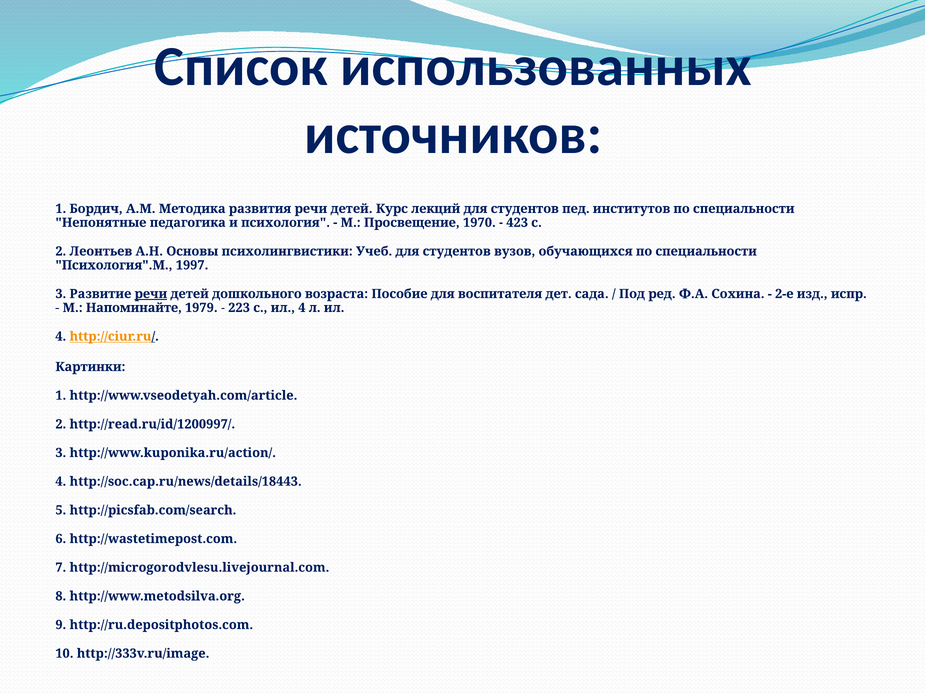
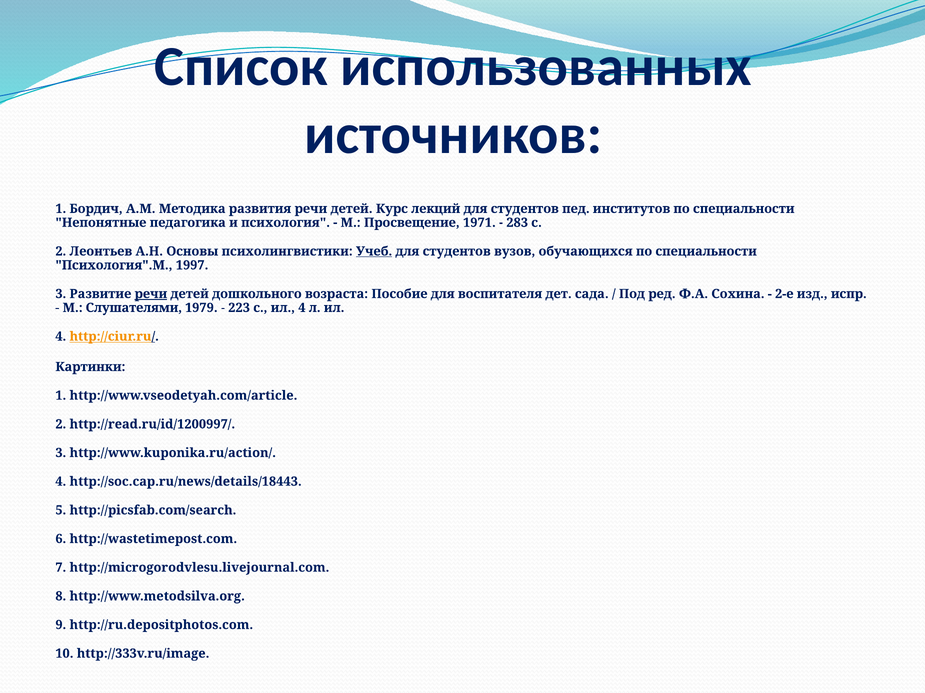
1970: 1970 -> 1971
423: 423 -> 283
Учеб underline: none -> present
Напоминайте: Напоминайте -> Слушателями
